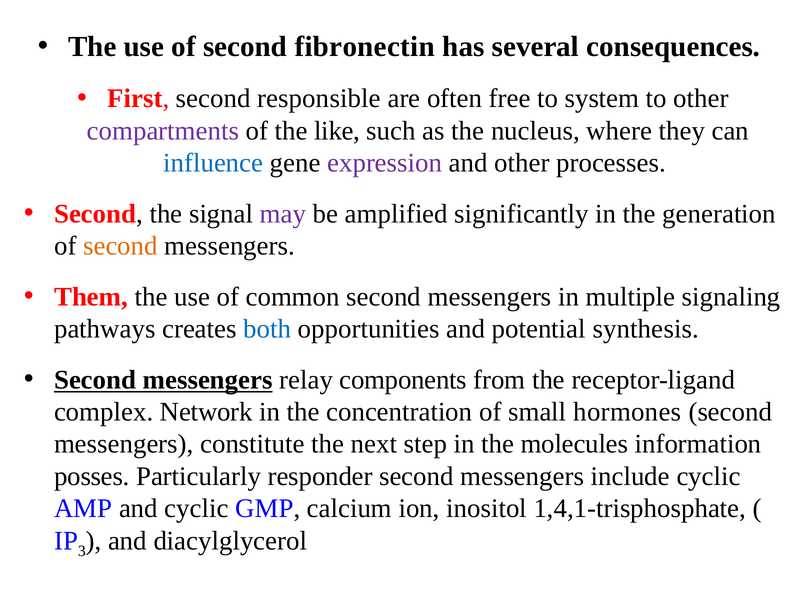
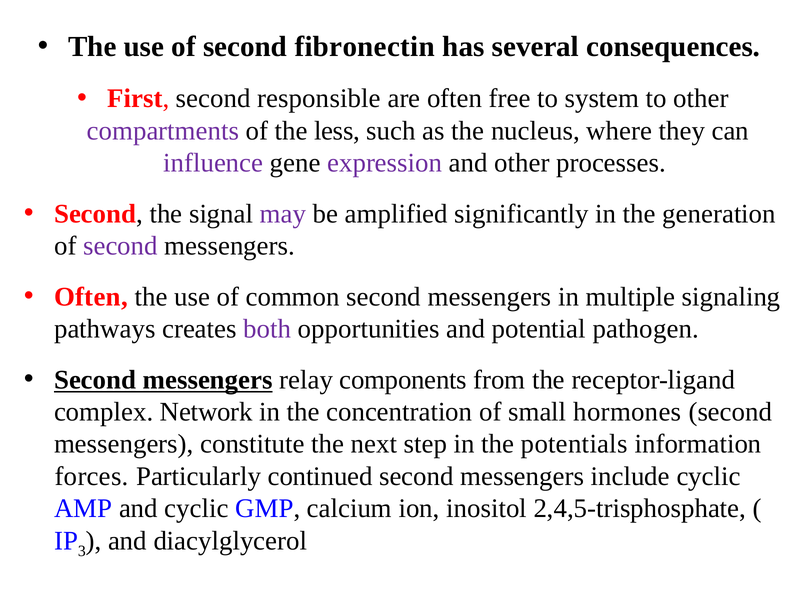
like: like -> less
influence colour: blue -> purple
second at (120, 246) colour: orange -> purple
Them at (91, 297): Them -> Often
both colour: blue -> purple
synthesis: synthesis -> pathogen
molecules: molecules -> potentials
posses: posses -> forces
responder: responder -> continued
1,4,1-trisphosphate: 1,4,1-trisphosphate -> 2,4,5-trisphosphate
